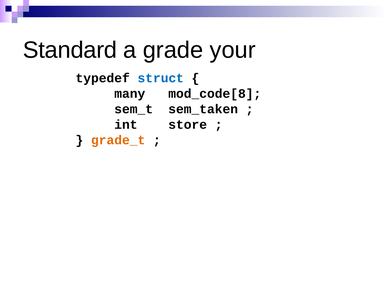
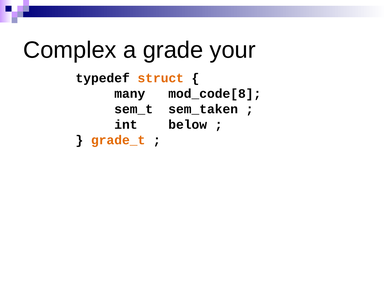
Standard: Standard -> Complex
struct colour: blue -> orange
store: store -> below
